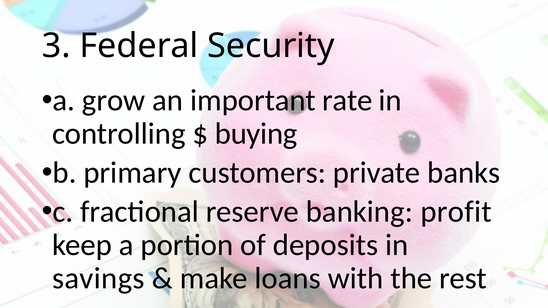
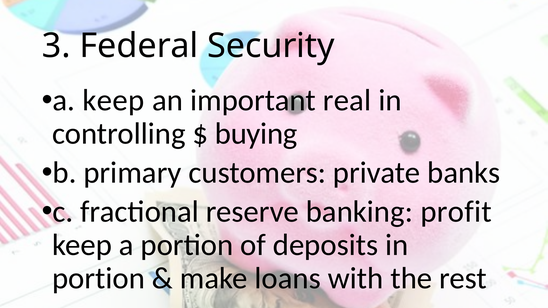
a grow: grow -> keep
rate: rate -> real
savings at (98, 278): savings -> portion
